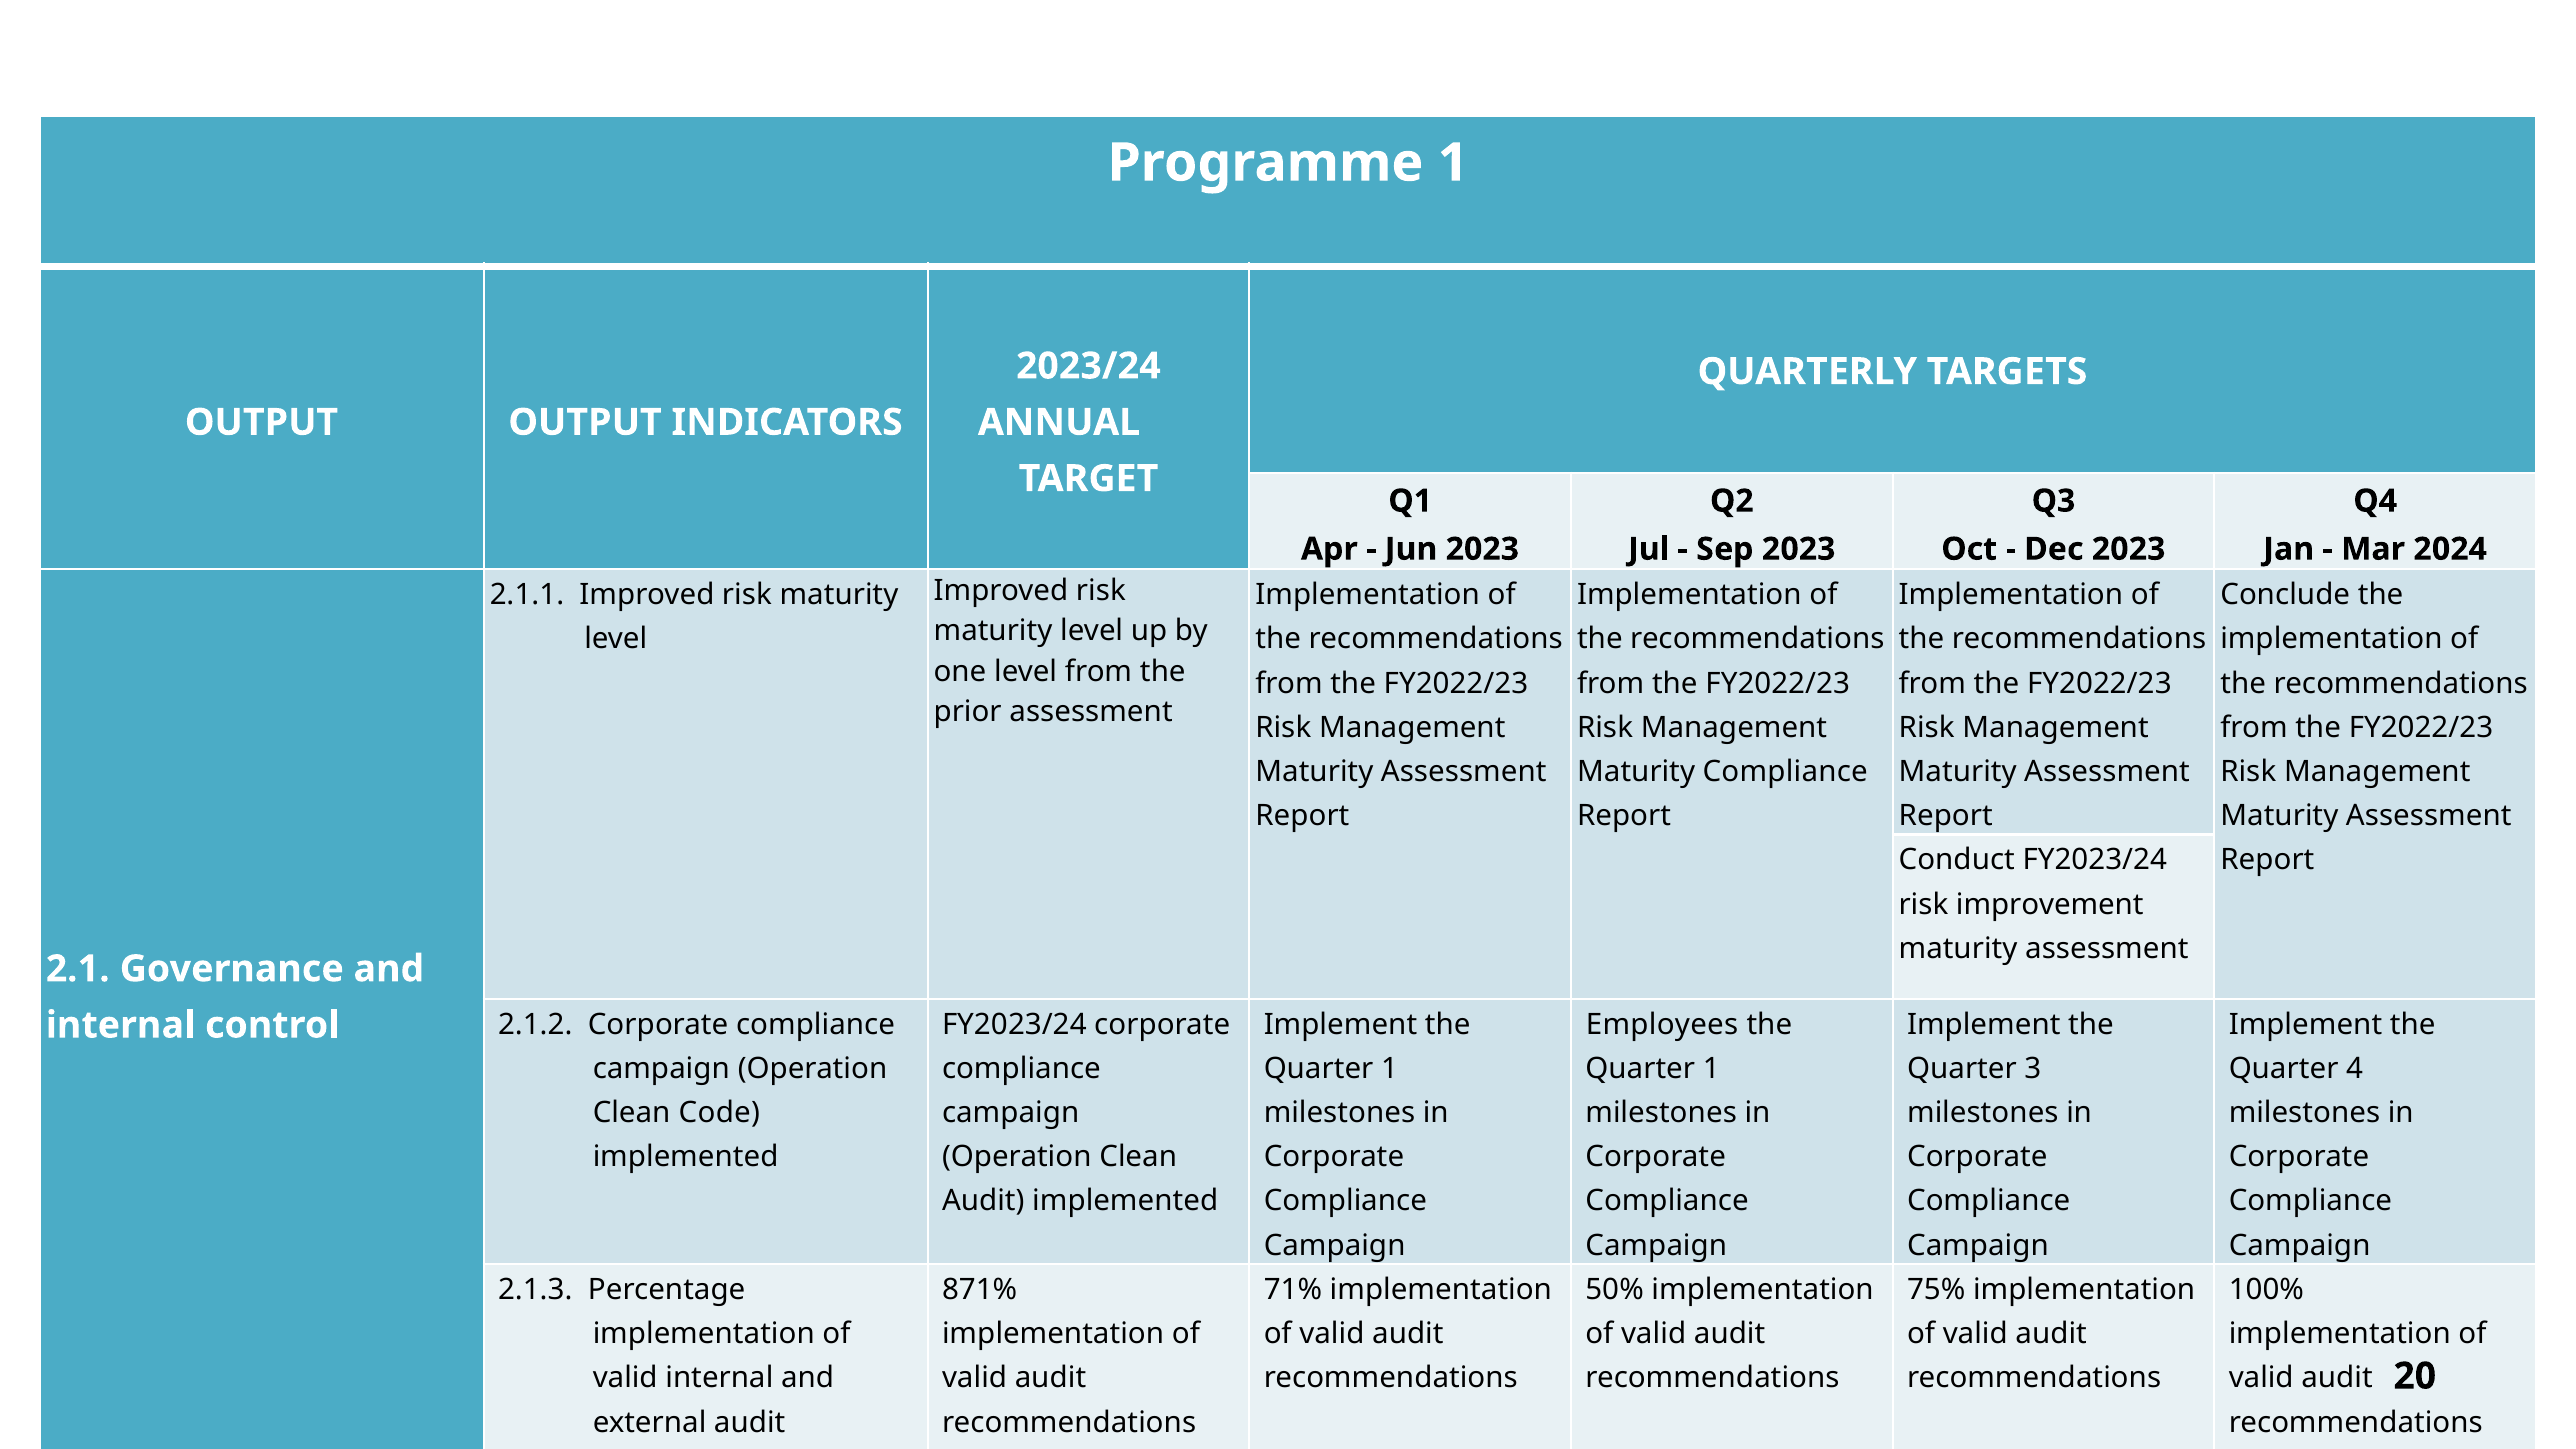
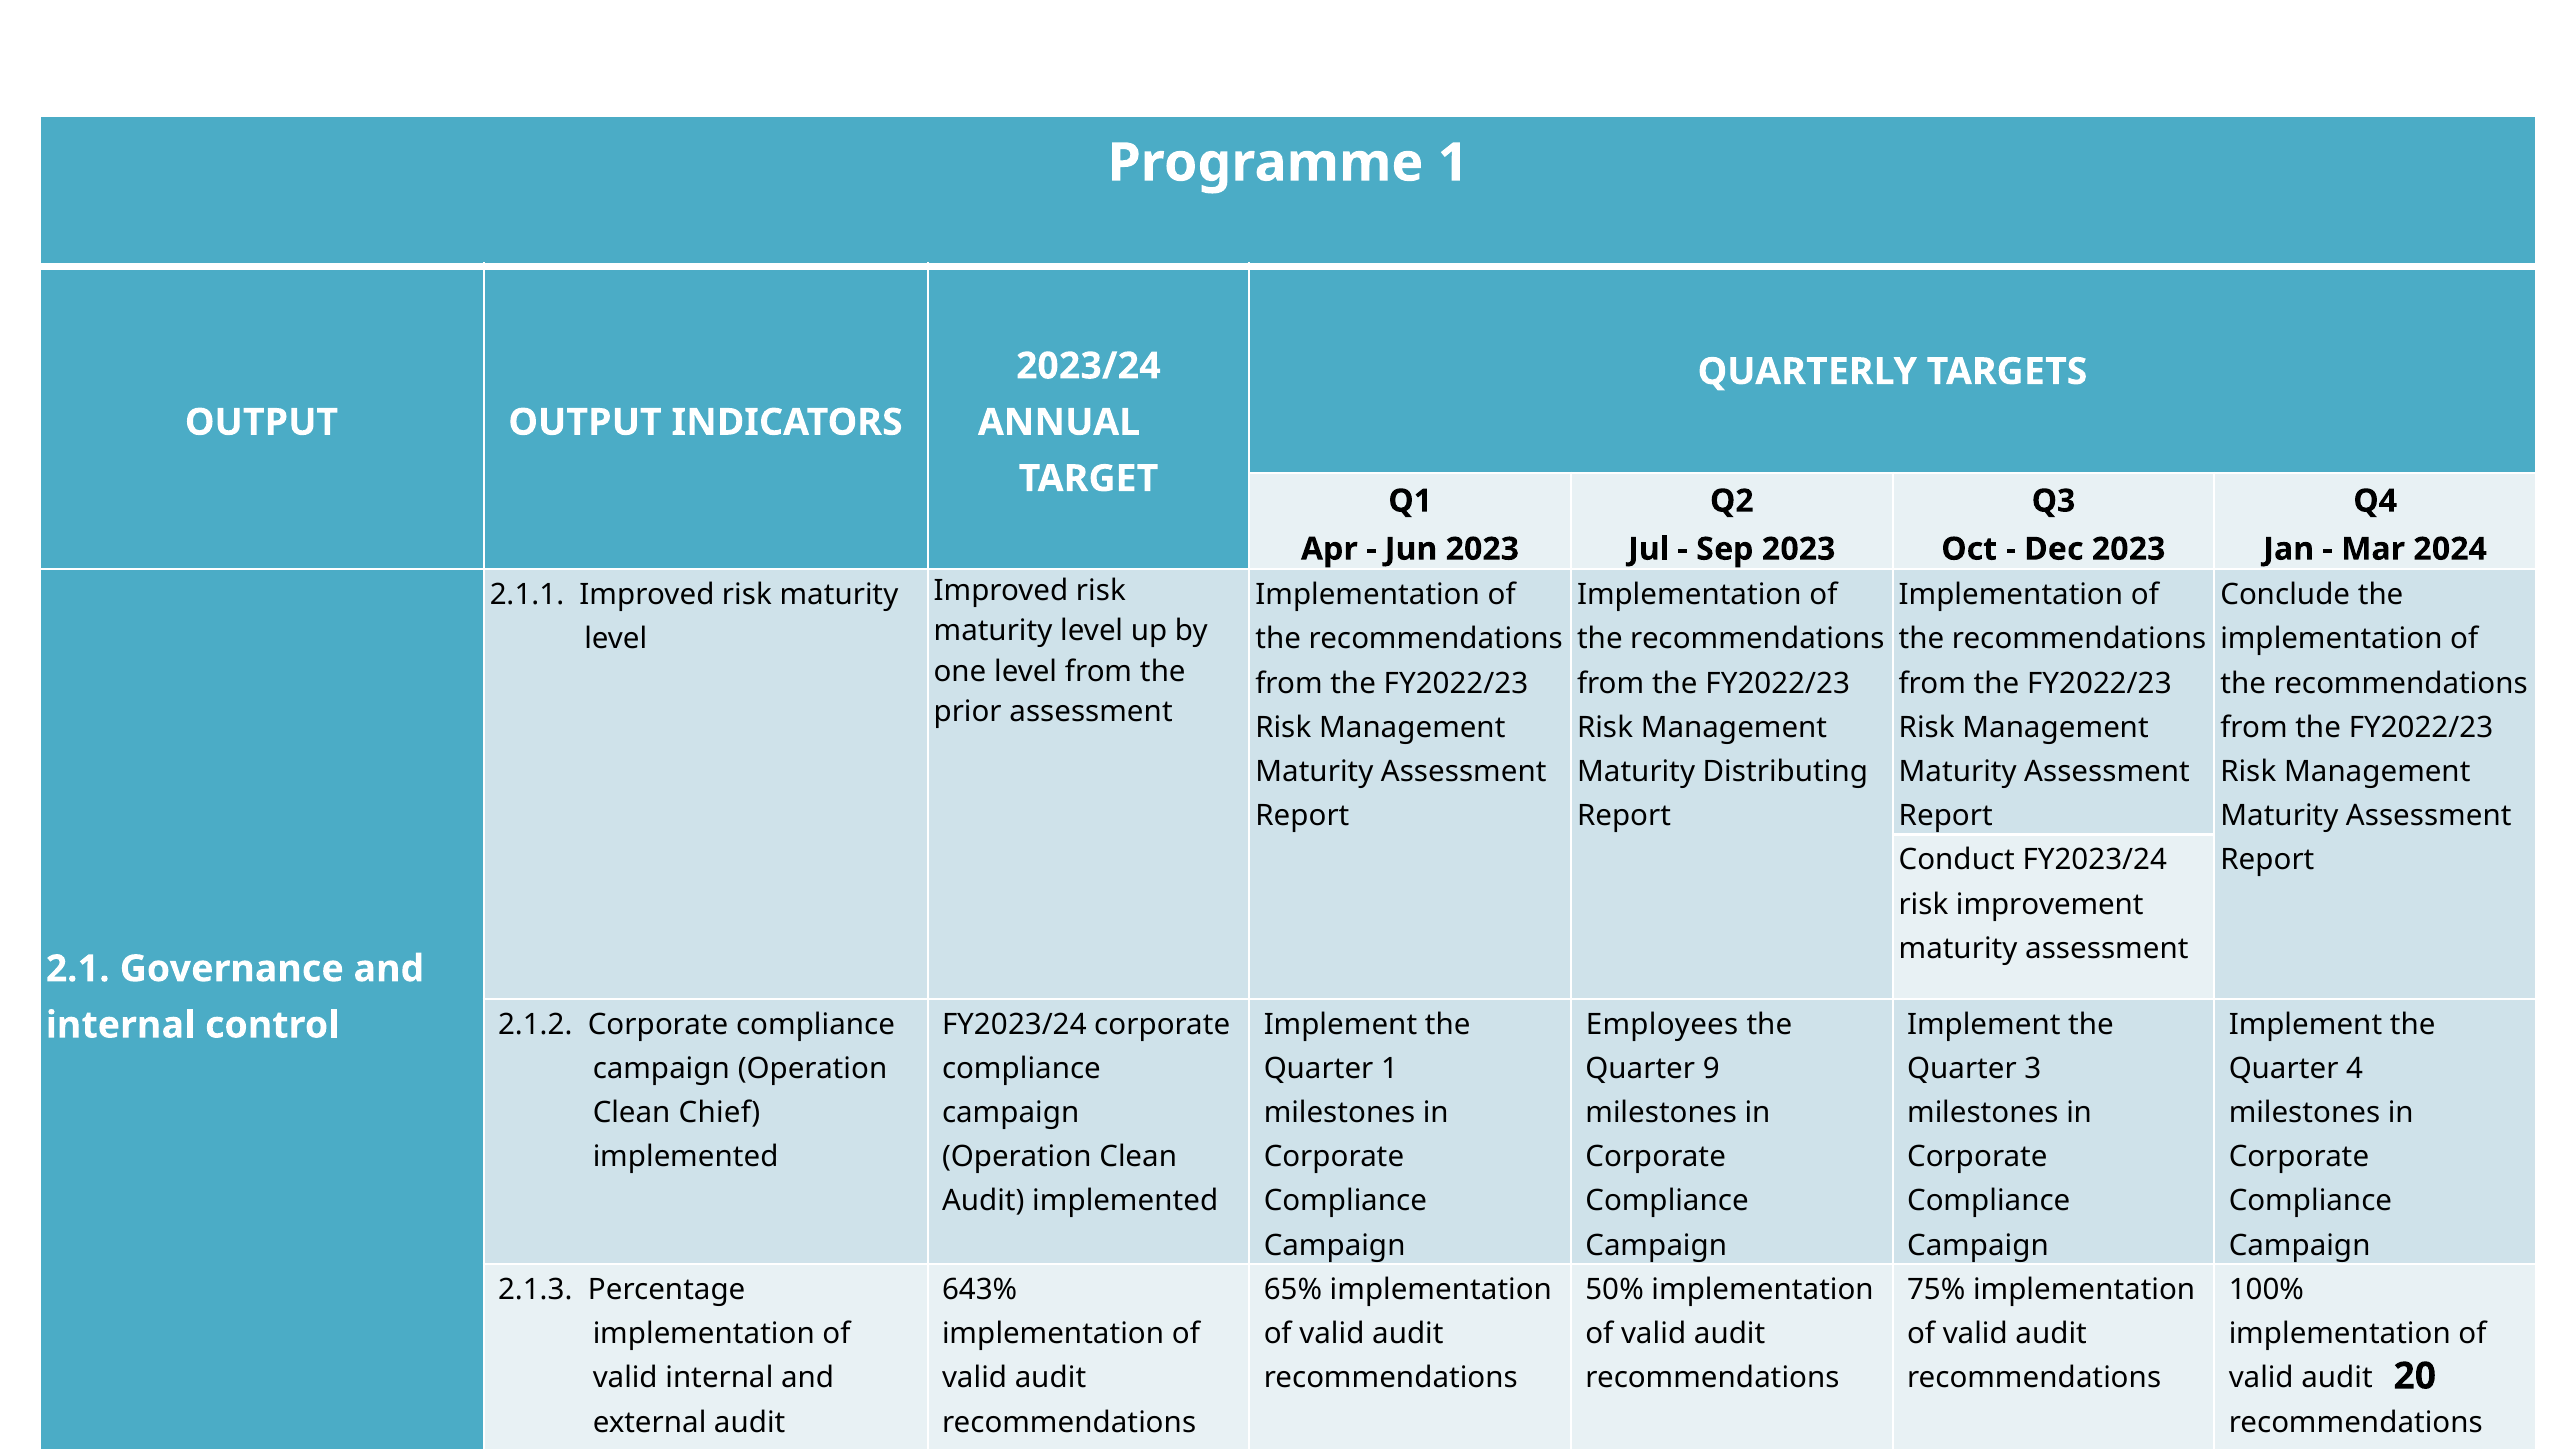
Maturity Compliance: Compliance -> Distributing
1 at (1711, 1069): 1 -> 9
Code: Code -> Chief
871%: 871% -> 643%
71%: 71% -> 65%
